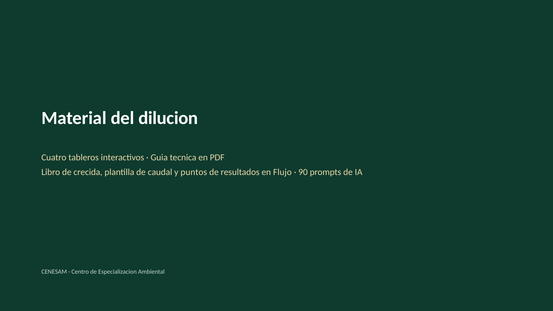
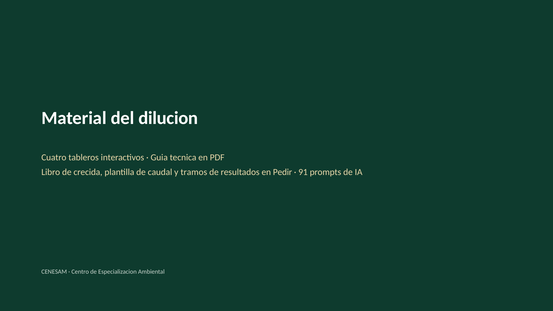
puntos: puntos -> tramos
Flujo: Flujo -> Pedir
90: 90 -> 91
